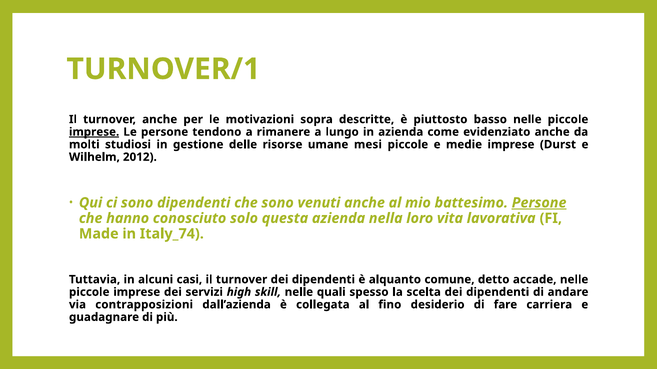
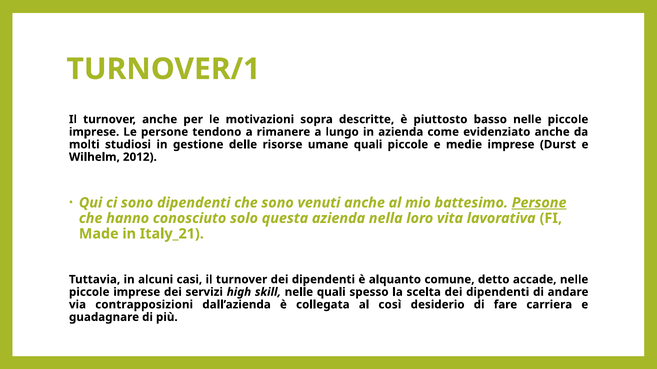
imprese at (94, 132) underline: present -> none
umane mesi: mesi -> quali
Italy_74: Italy_74 -> Italy_21
fino: fino -> così
